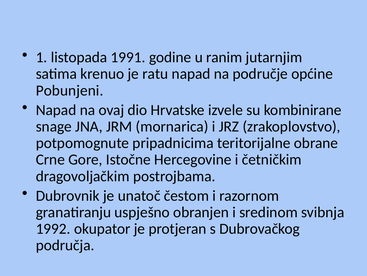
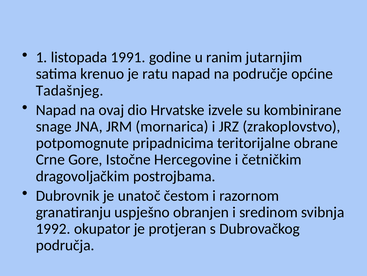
Pobunjeni: Pobunjeni -> Tadašnjeg
